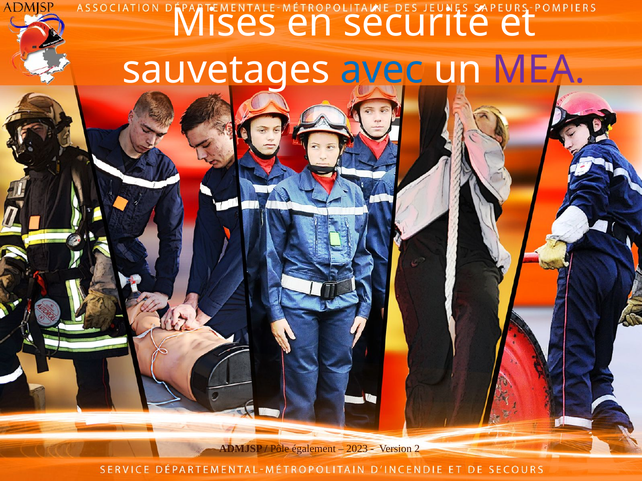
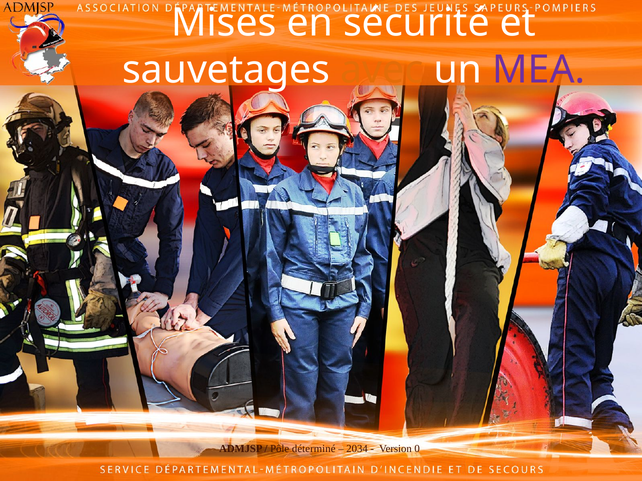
avec colour: blue -> orange
également: également -> déterminé
2023: 2023 -> 2034
2: 2 -> 0
